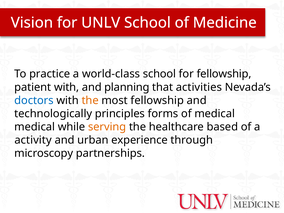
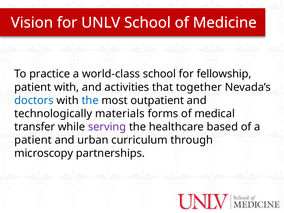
planning: planning -> activities
activities: activities -> together
the at (90, 100) colour: orange -> blue
most fellowship: fellowship -> outpatient
principles: principles -> materials
medical at (35, 127): medical -> transfer
serving colour: orange -> purple
activity at (33, 140): activity -> patient
experience: experience -> curriculum
